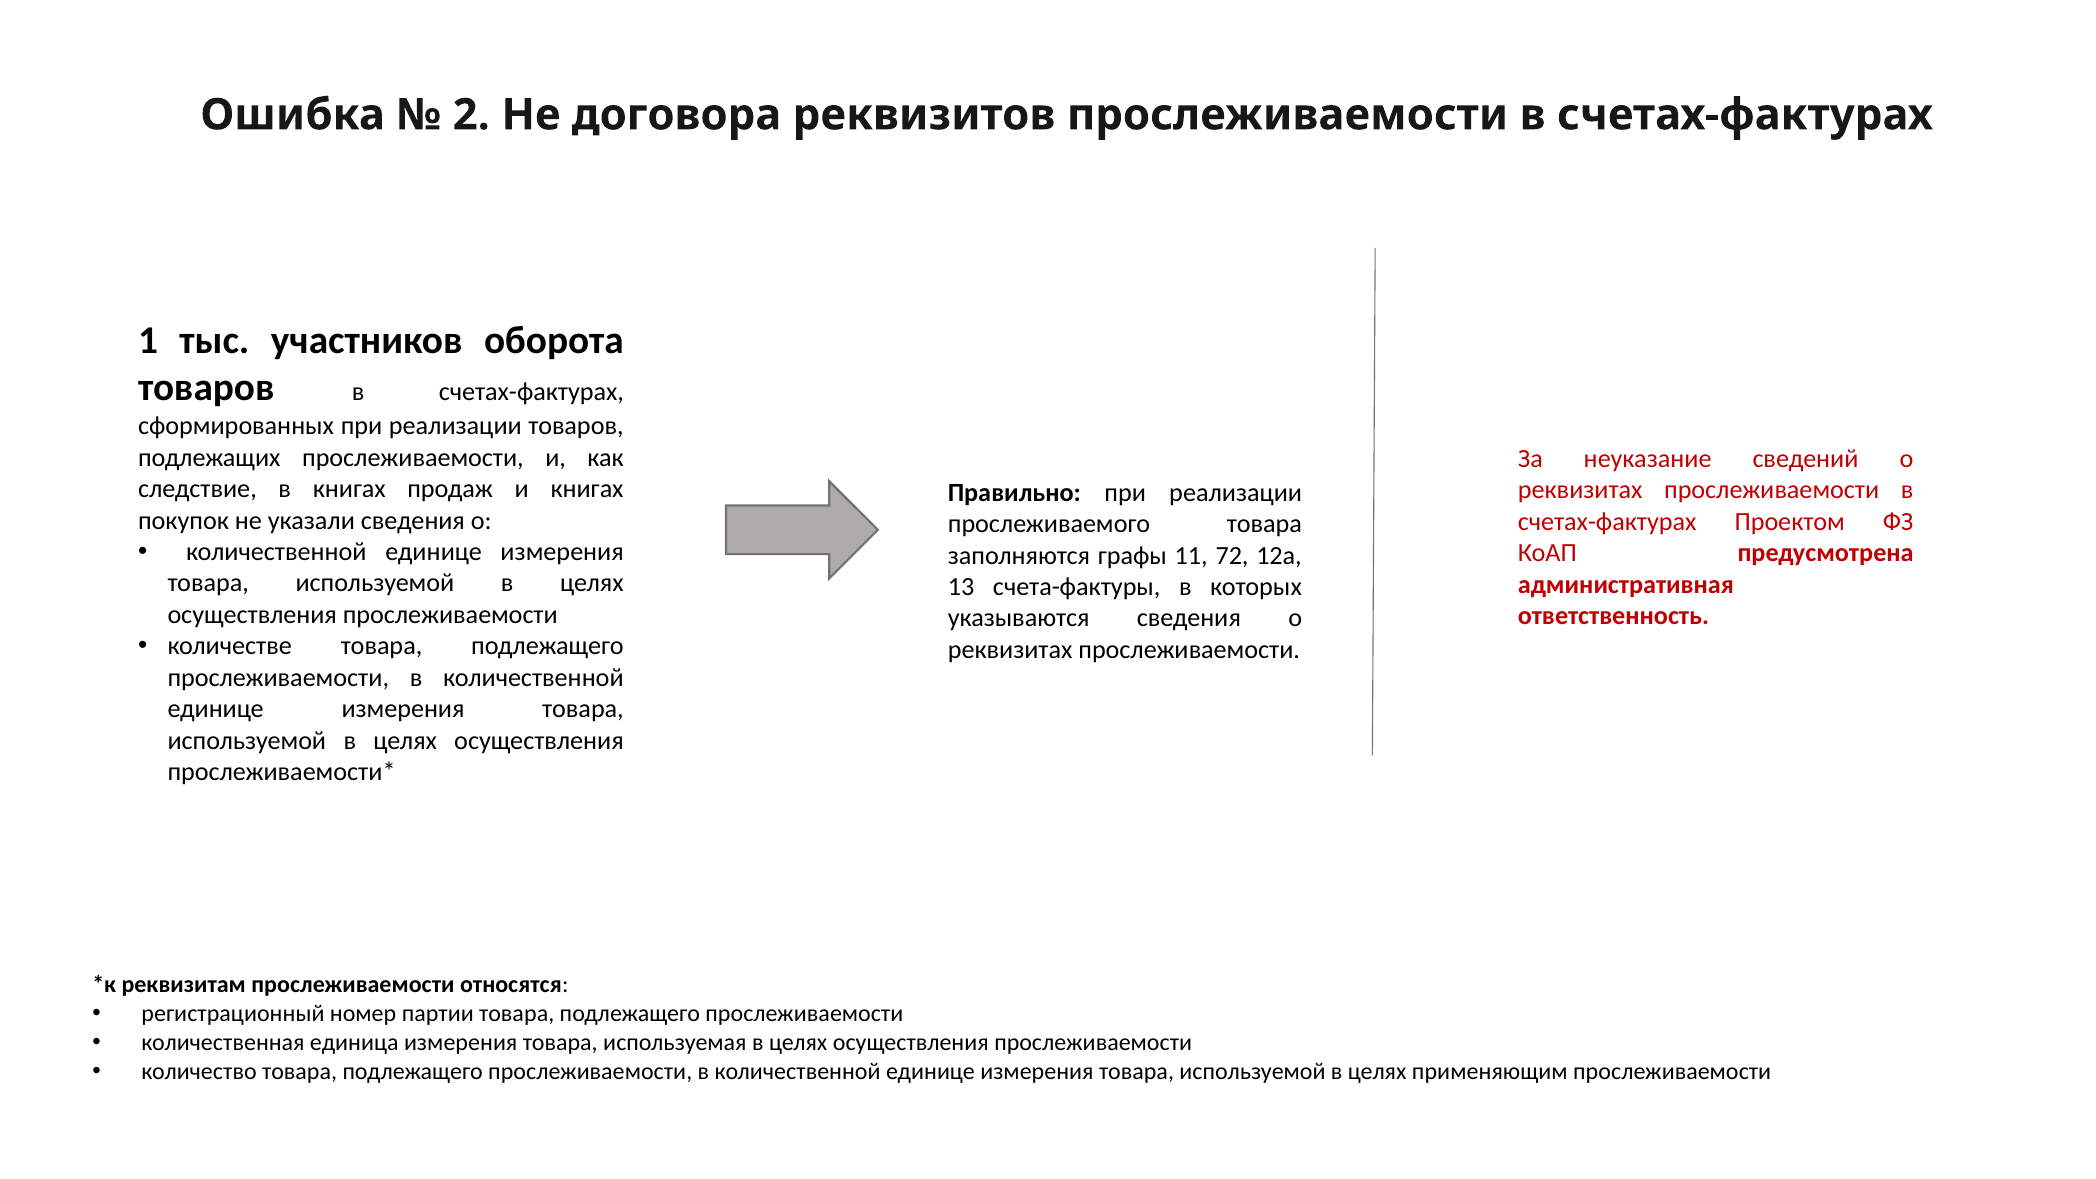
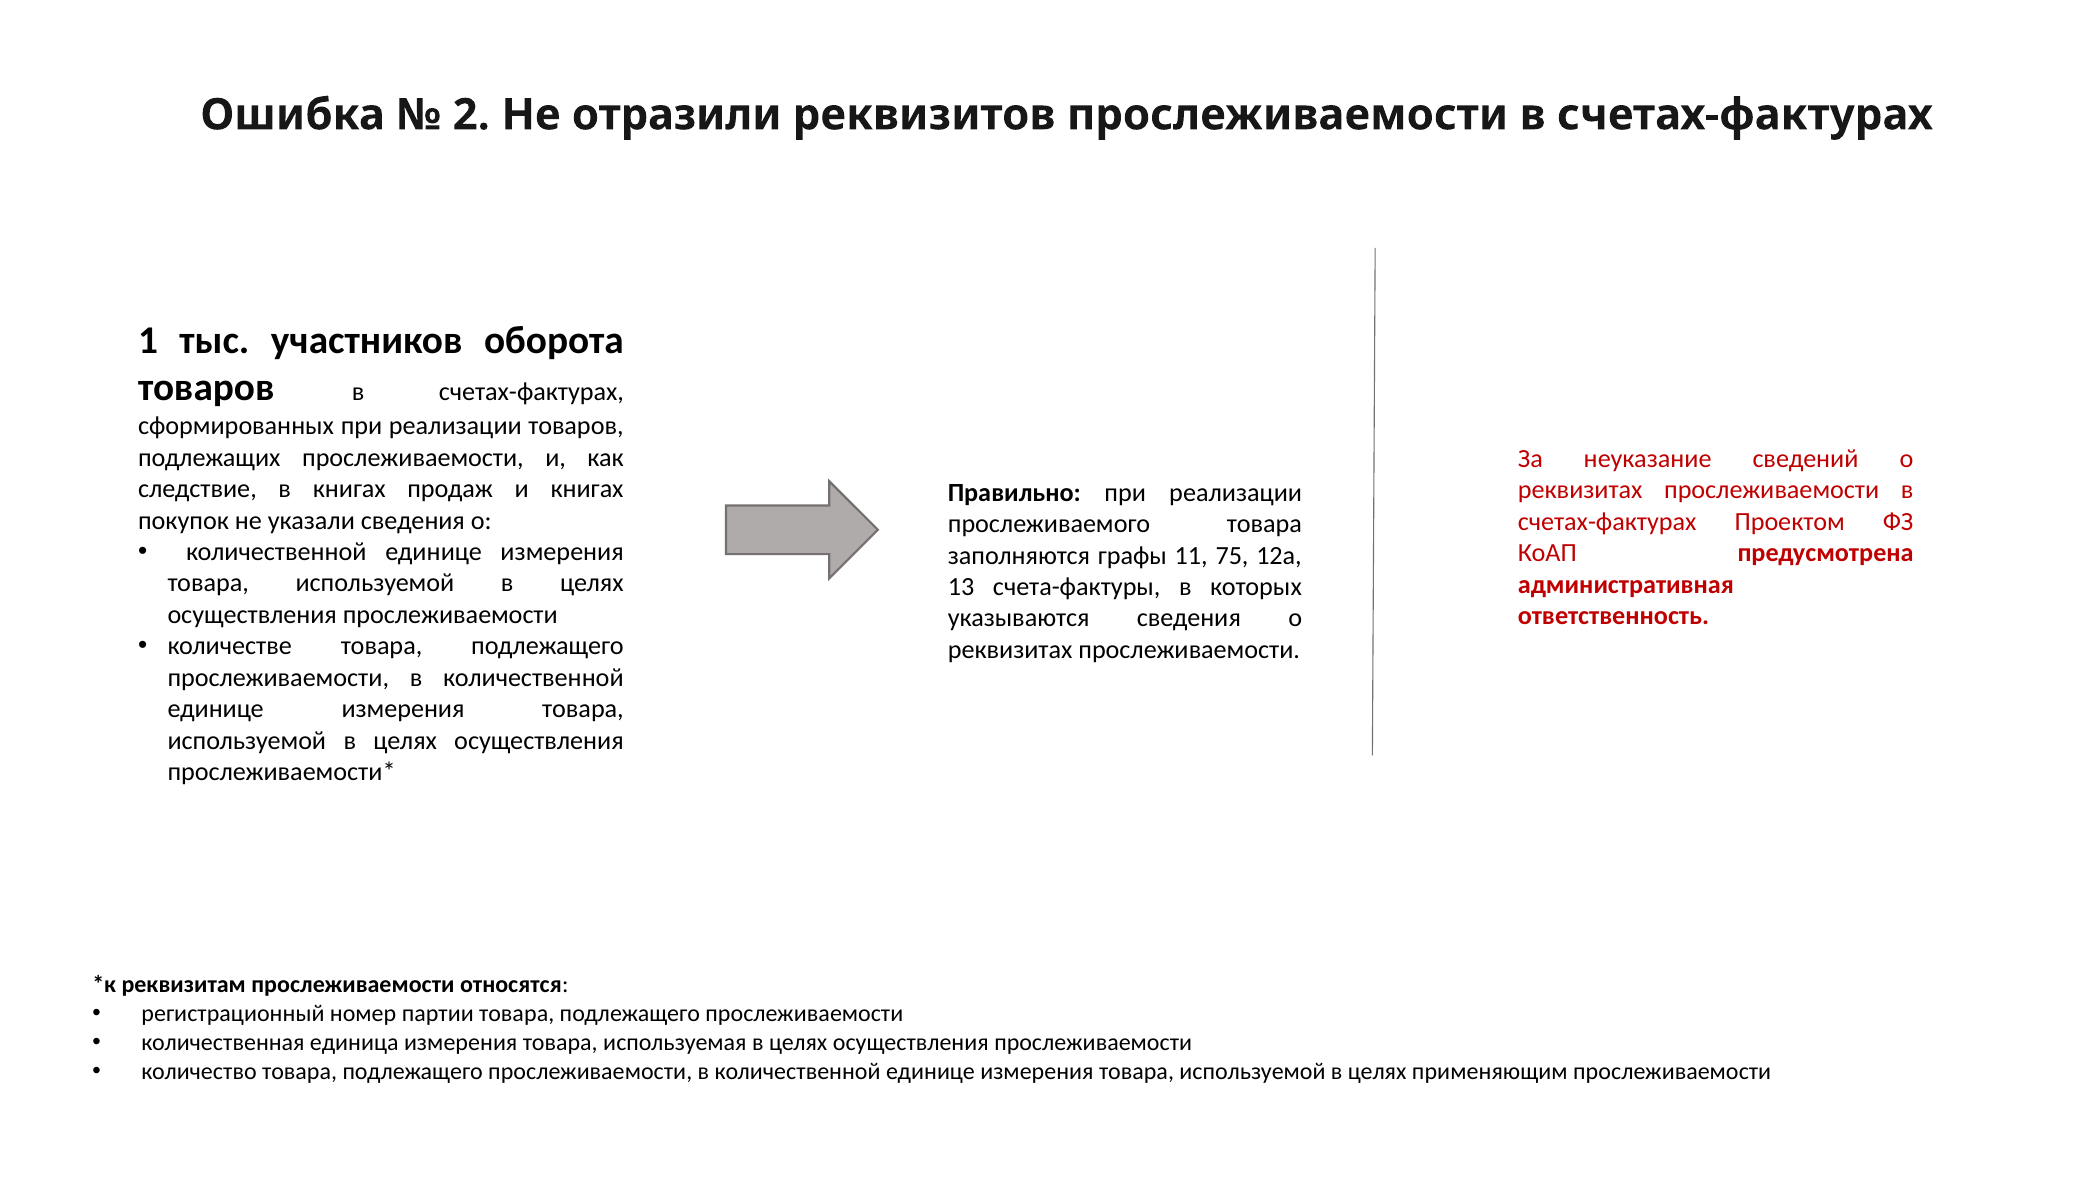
договора: договора -> отразили
72: 72 -> 75
